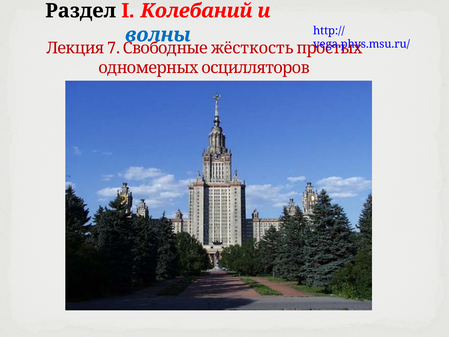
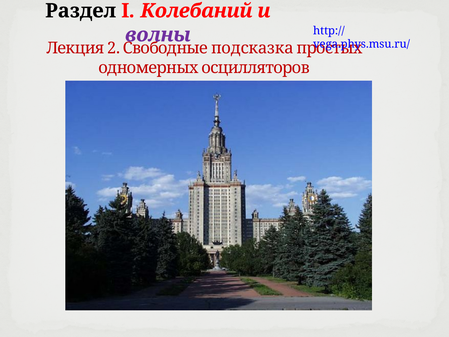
волны colour: blue -> purple
7: 7 -> 2
жёсткость: жёсткость -> подсказка
